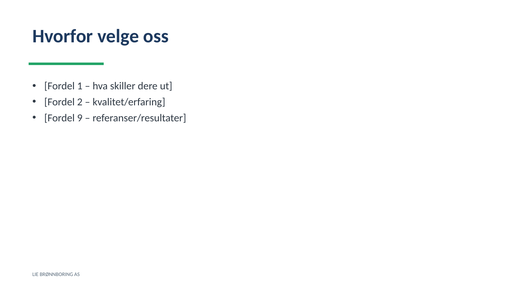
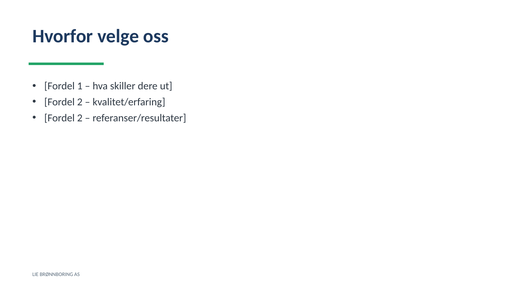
9 at (80, 118): 9 -> 2
